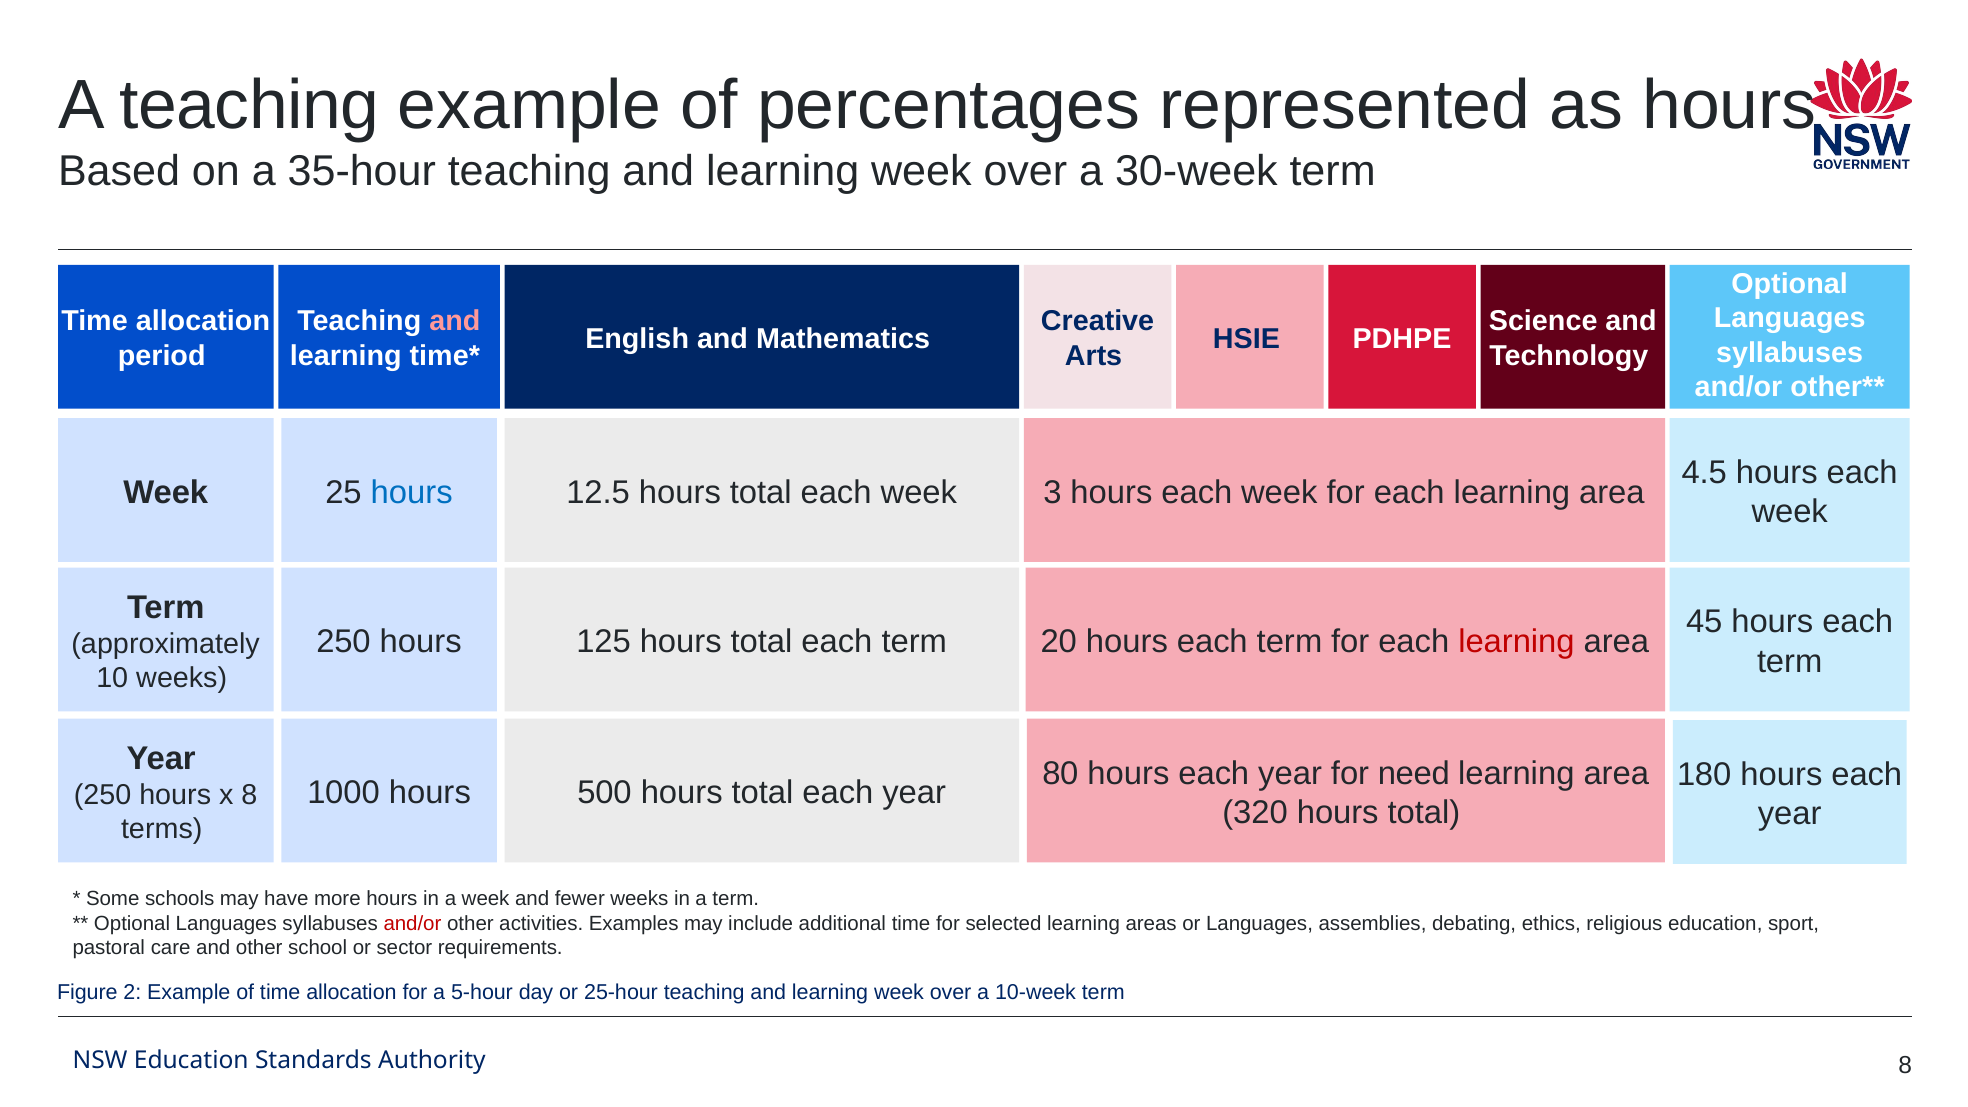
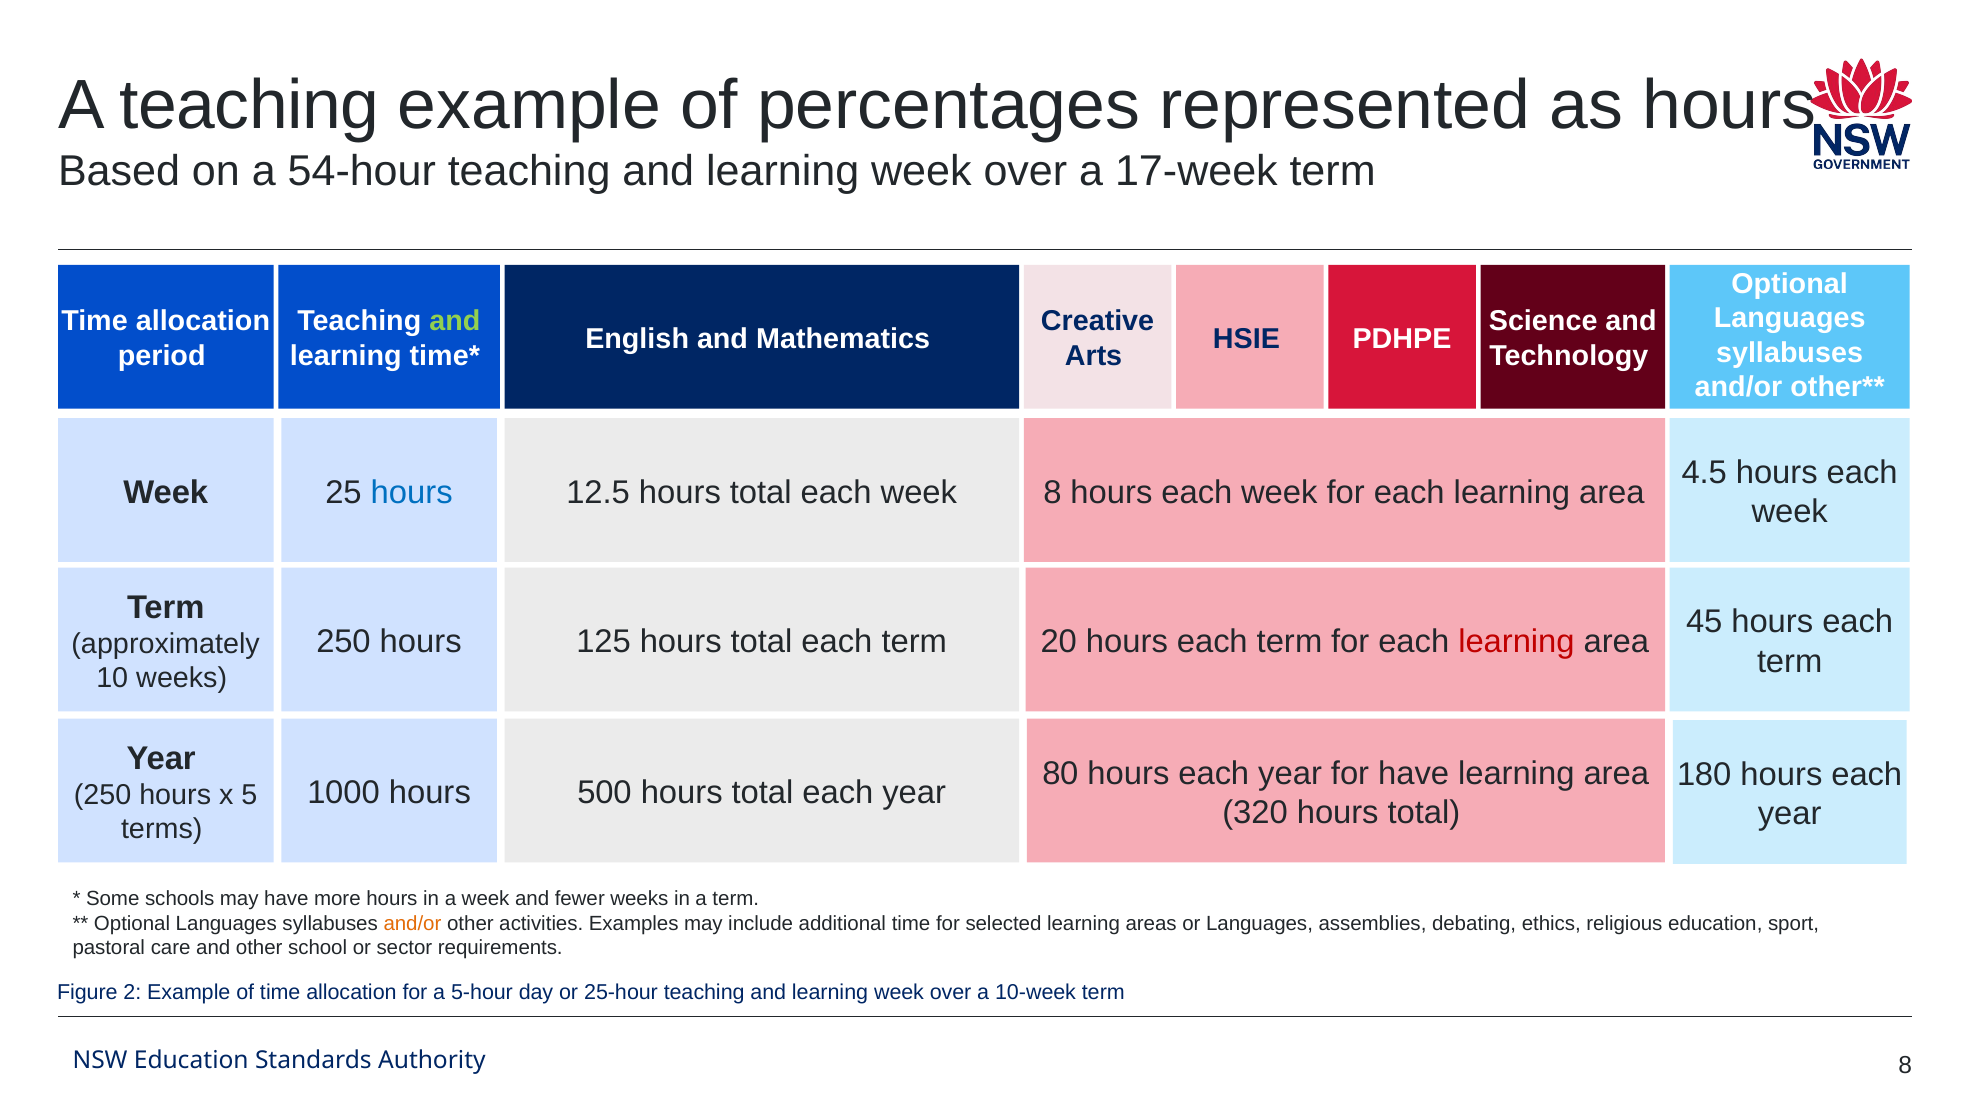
35-hour: 35-hour -> 54-hour
30-week: 30-week -> 17-week
and at (455, 321) colour: pink -> light green
week 3: 3 -> 8
for need: need -> have
x 8: 8 -> 5
and/or at (412, 923) colour: red -> orange
